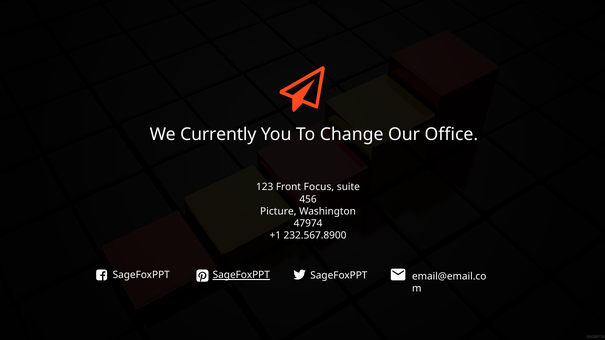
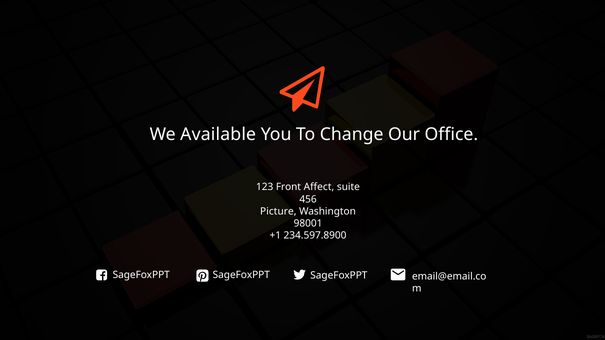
Currently: Currently -> Available
Focus: Focus -> Affect
47974: 47974 -> 98001
232.567.8900: 232.567.8900 -> 234.597.8900
SageFoxPPT at (241, 275) underline: present -> none
